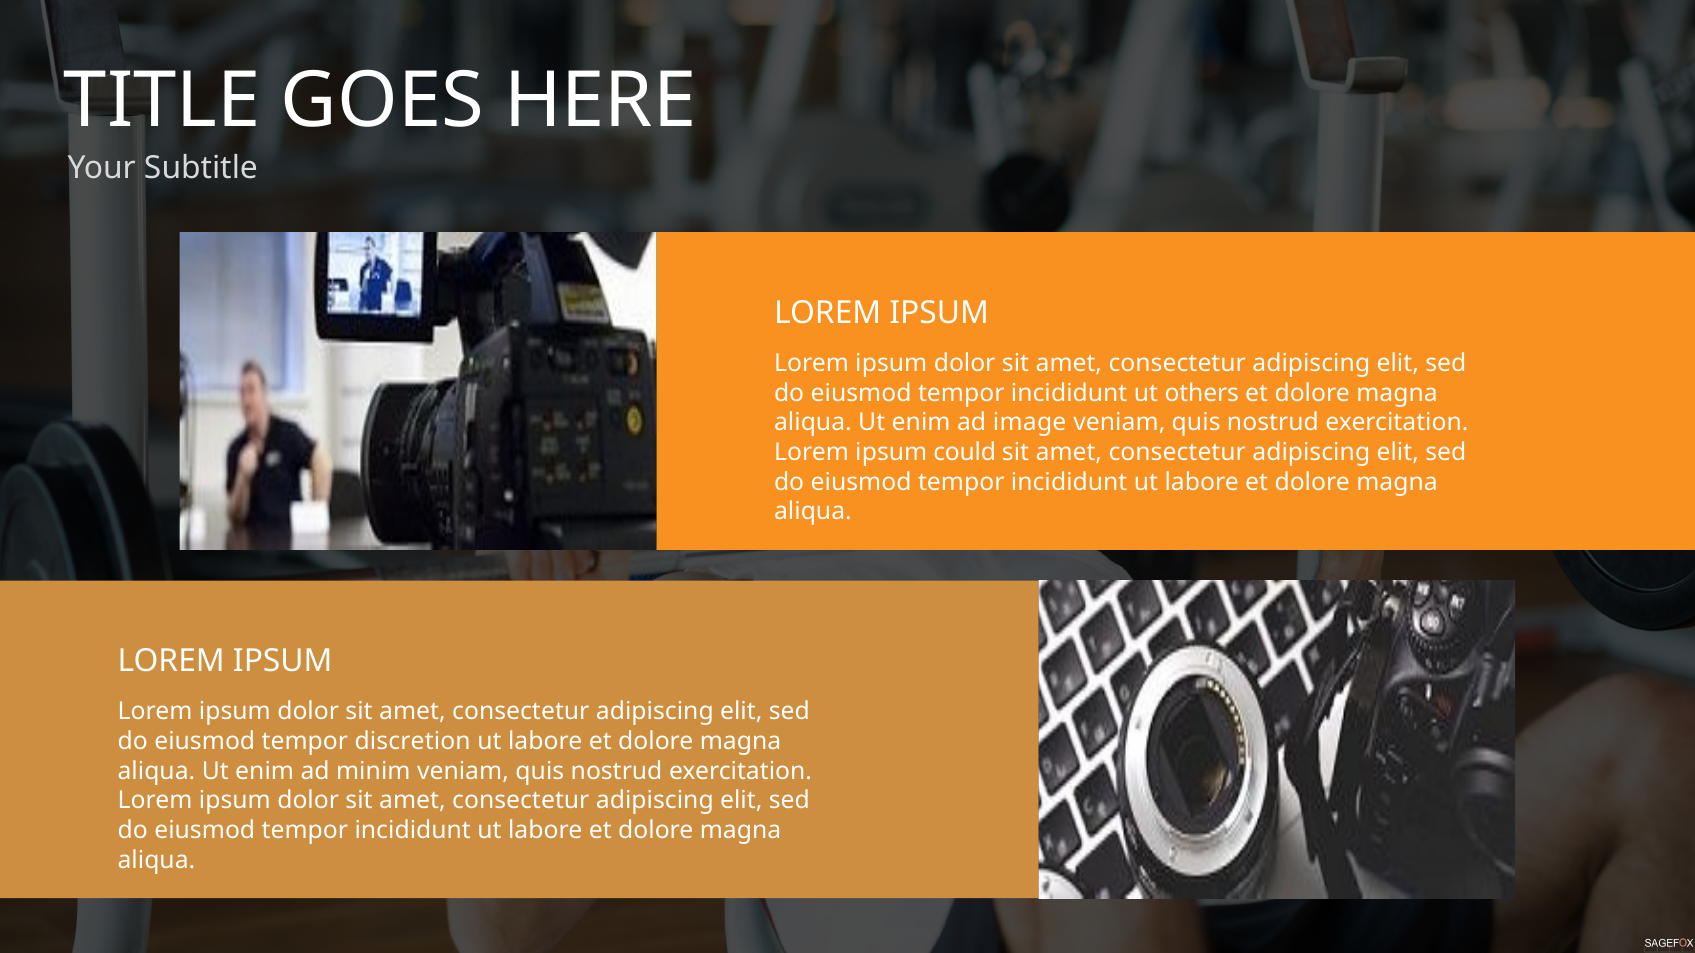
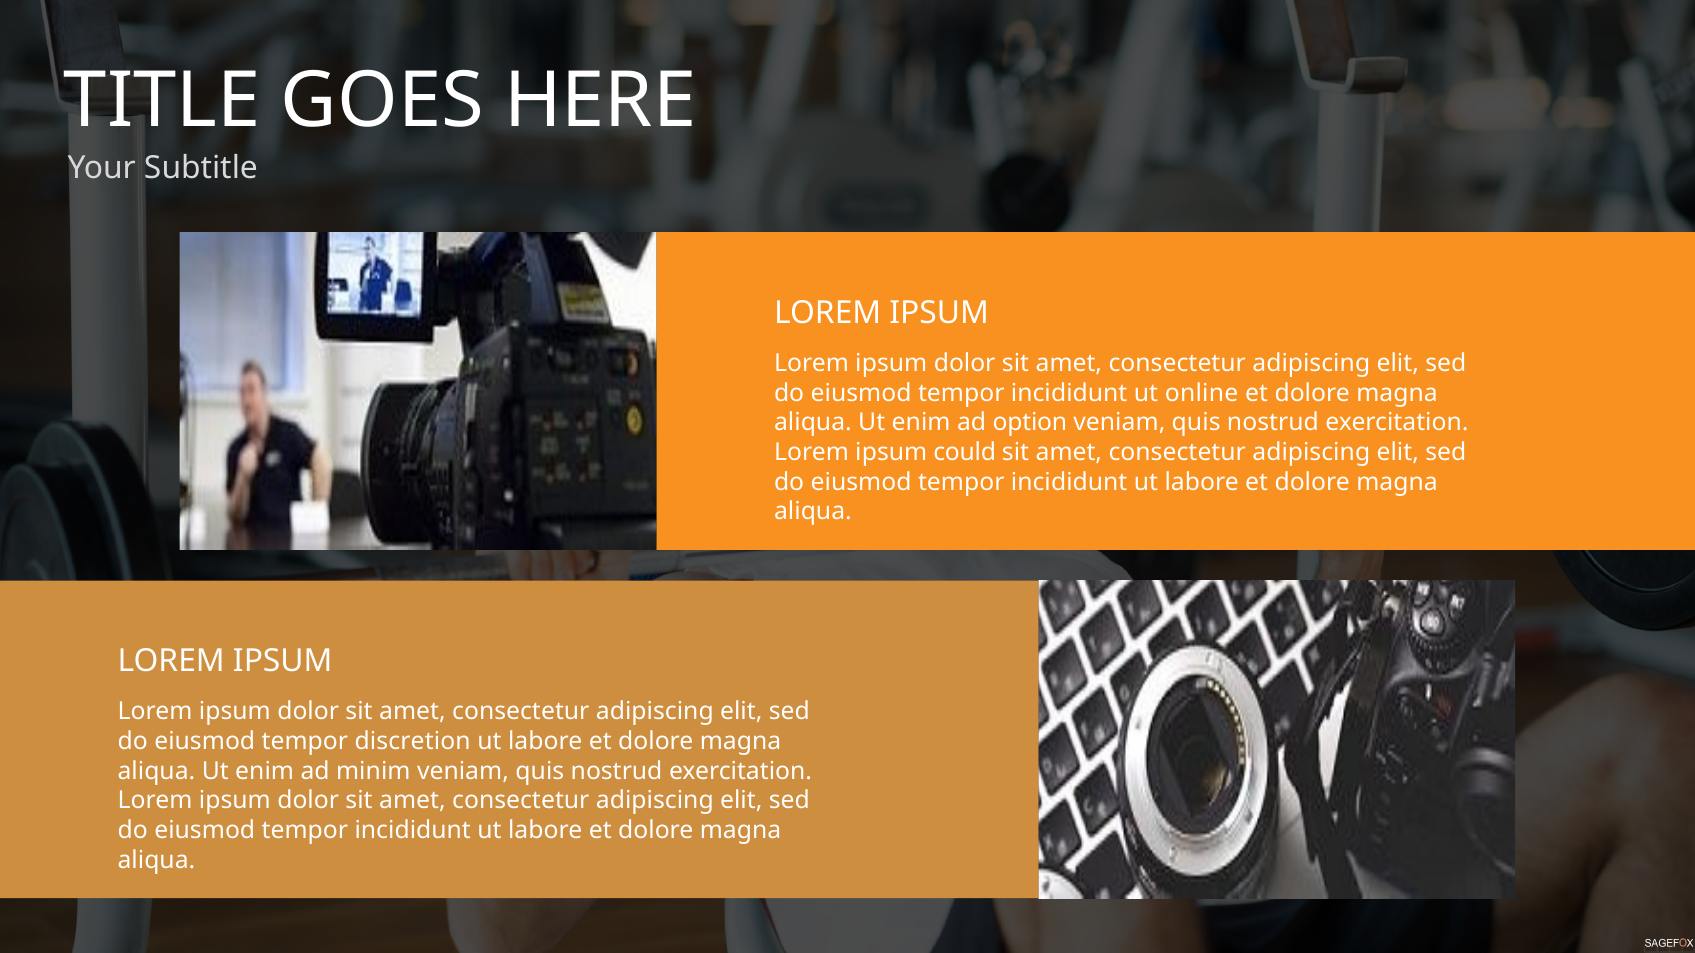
others: others -> online
image: image -> option
